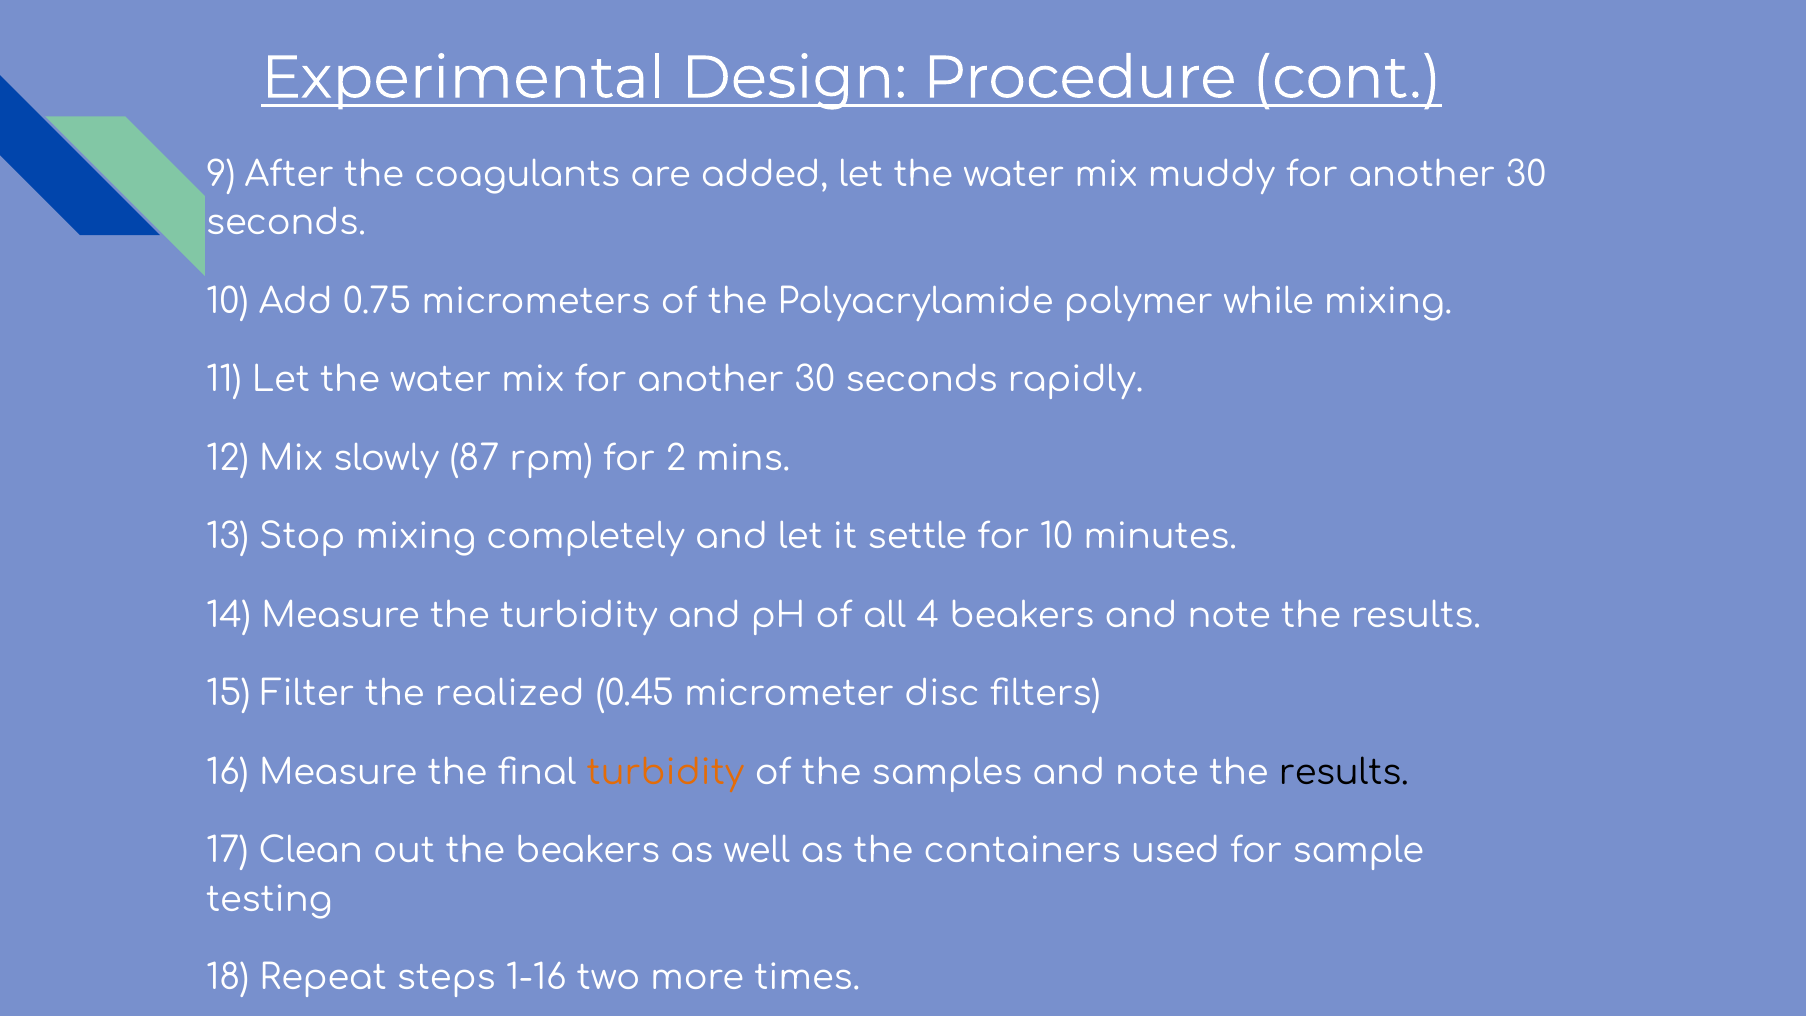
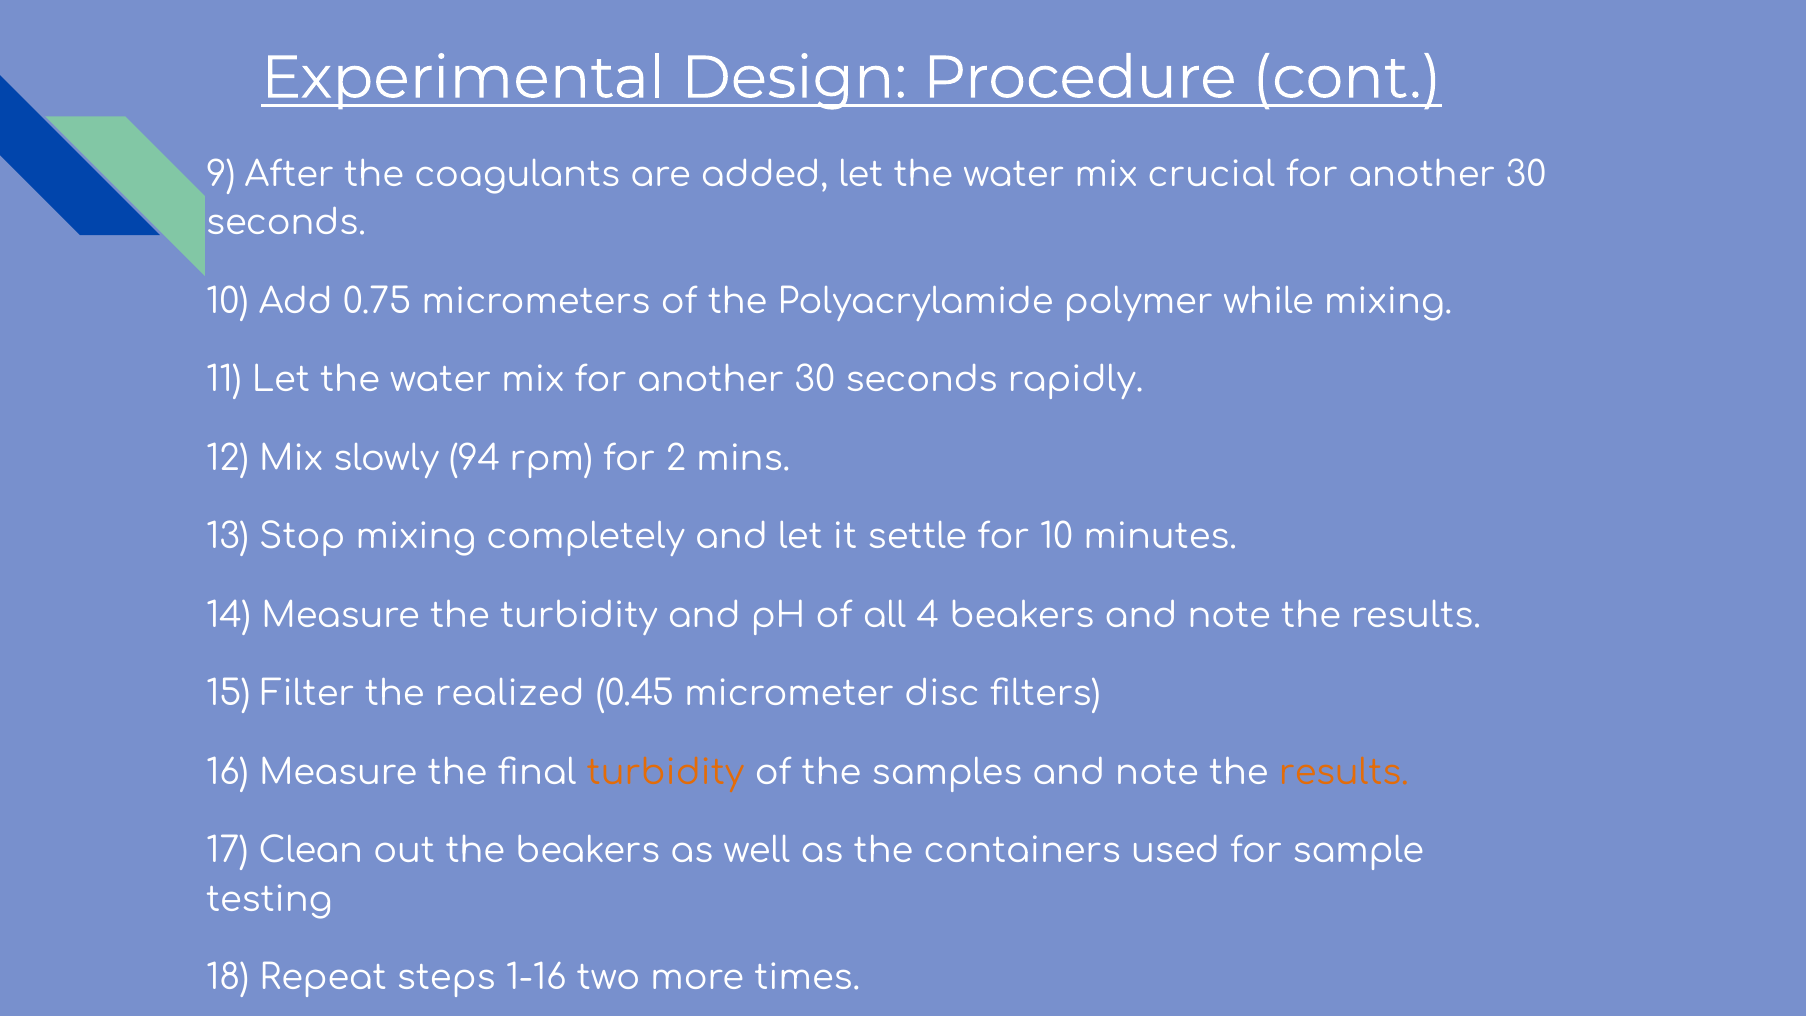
muddy: muddy -> crucial
87: 87 -> 94
results at (1344, 773) colour: black -> orange
